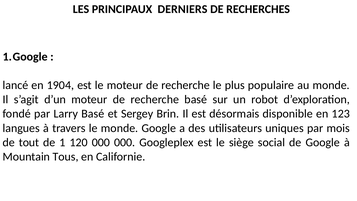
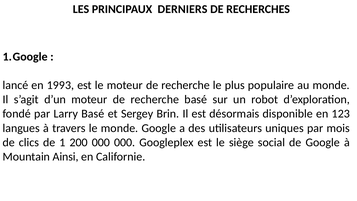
1904: 1904 -> 1993
tout: tout -> clics
120: 120 -> 200
Tous: Tous -> Ainsi
